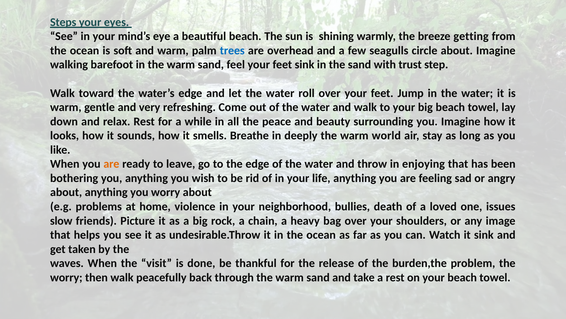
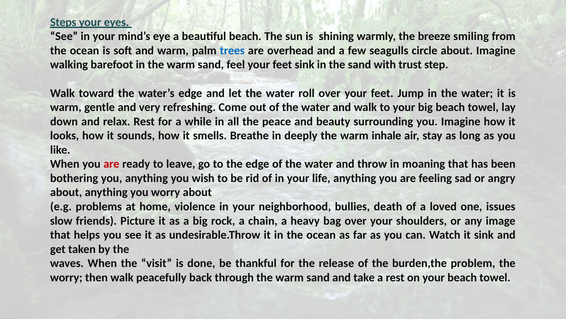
getting: getting -> smiling
world: world -> inhale
are at (111, 164) colour: orange -> red
enjoying: enjoying -> moaning
